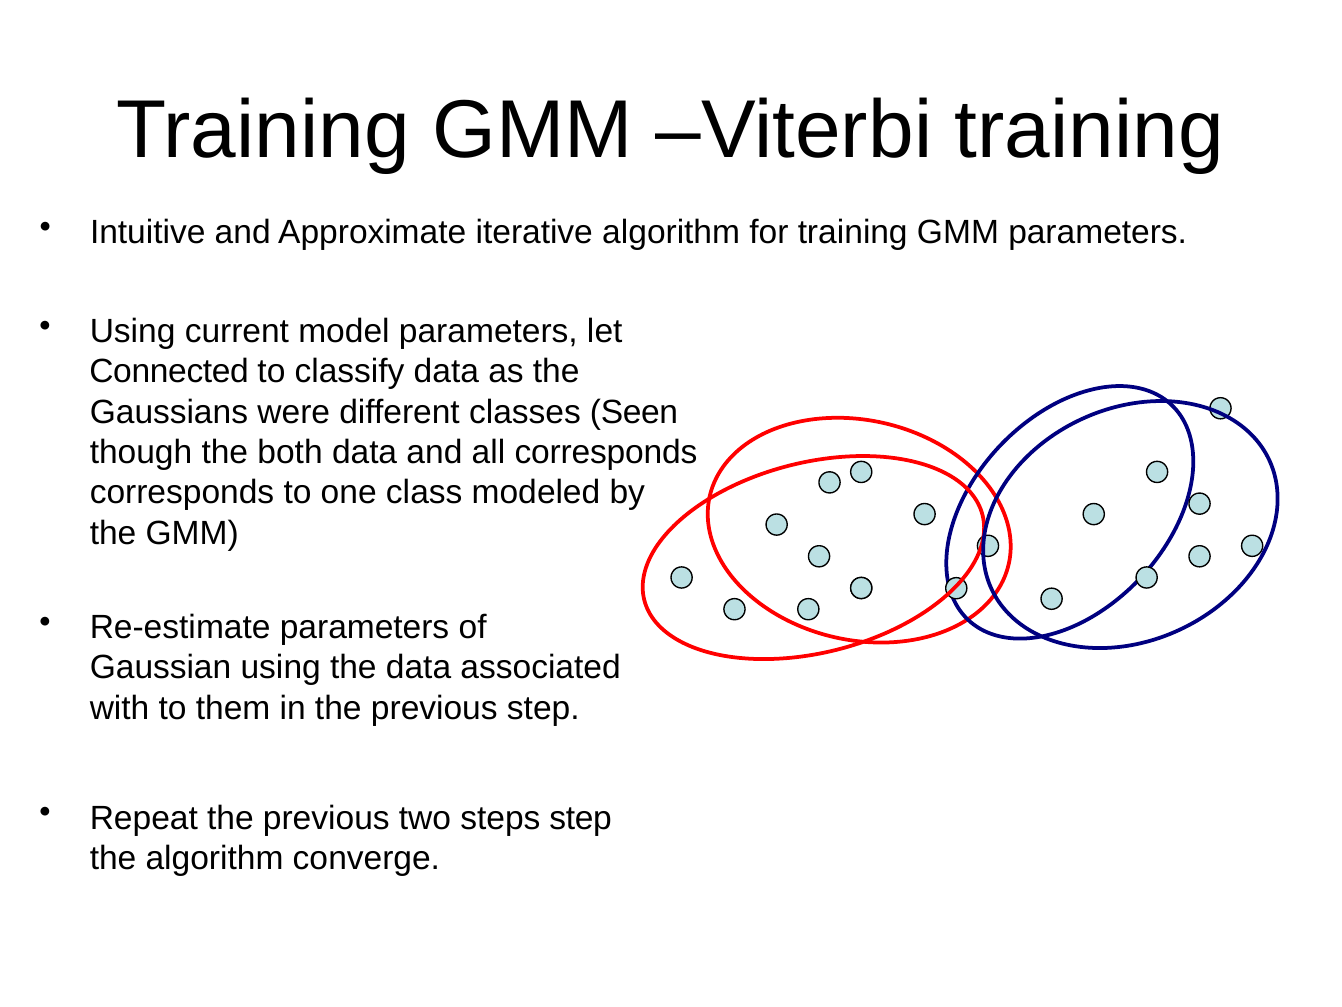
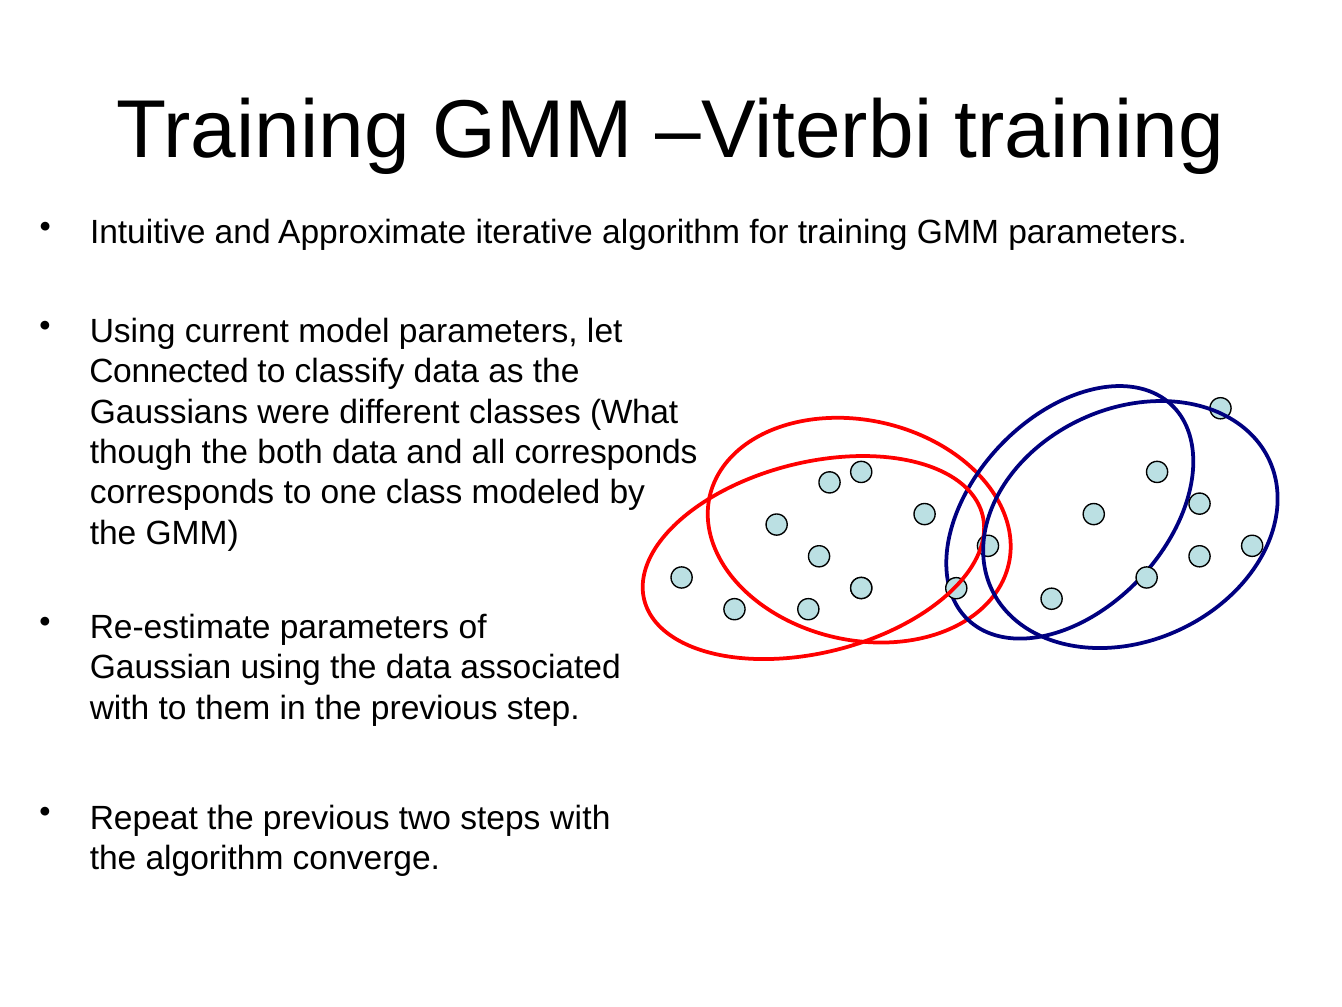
Seen: Seen -> What
steps step: step -> with
